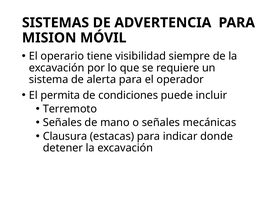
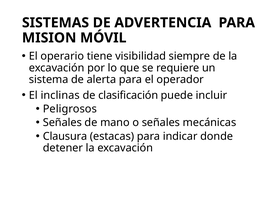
permita: permita -> inclinas
condiciones: condiciones -> clasificación
Terremoto: Terremoto -> Peligrosos
